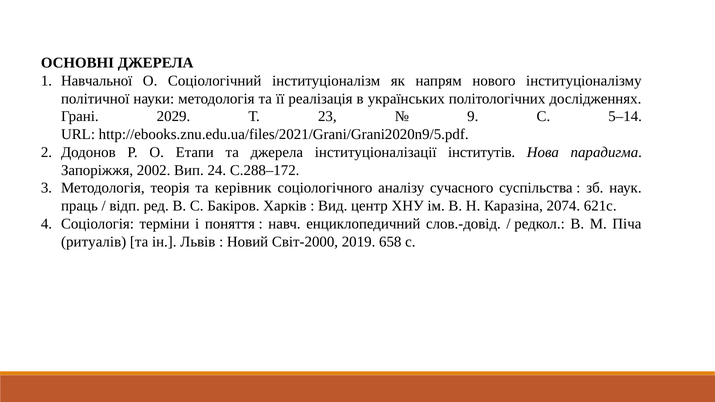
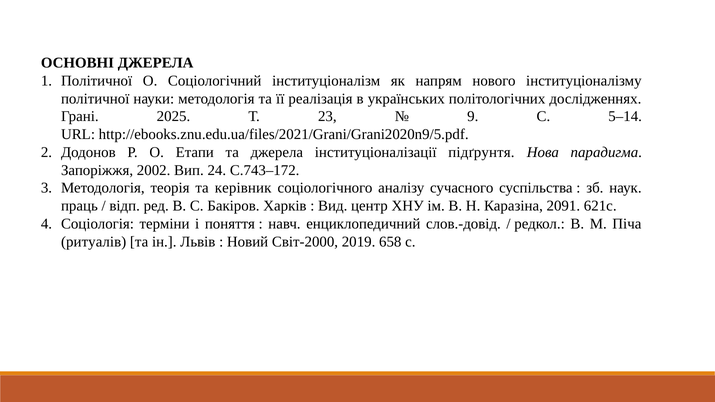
Навчальної at (97, 81): Навчальної -> Політичної
2029: 2029 -> 2025
інститутів: інститутів -> підґрунтя
С.288–172: С.288–172 -> С.743–172
2074: 2074 -> 2091
